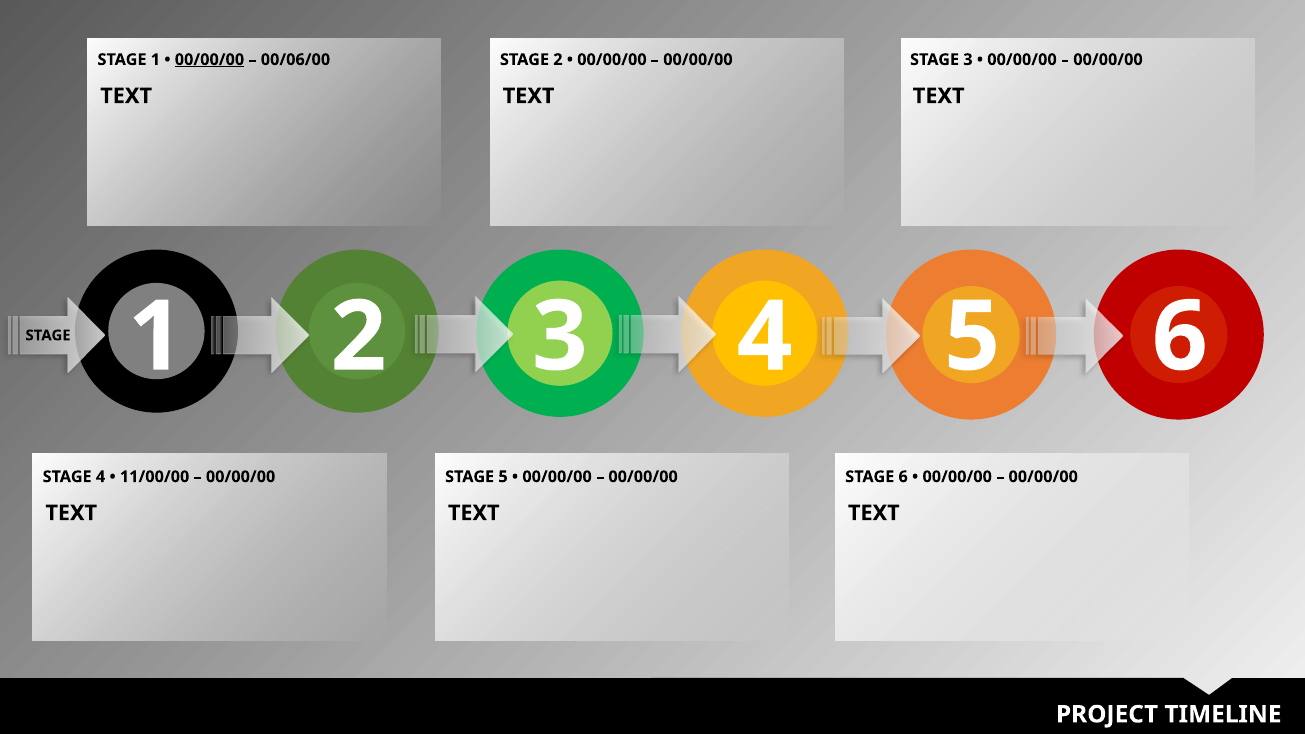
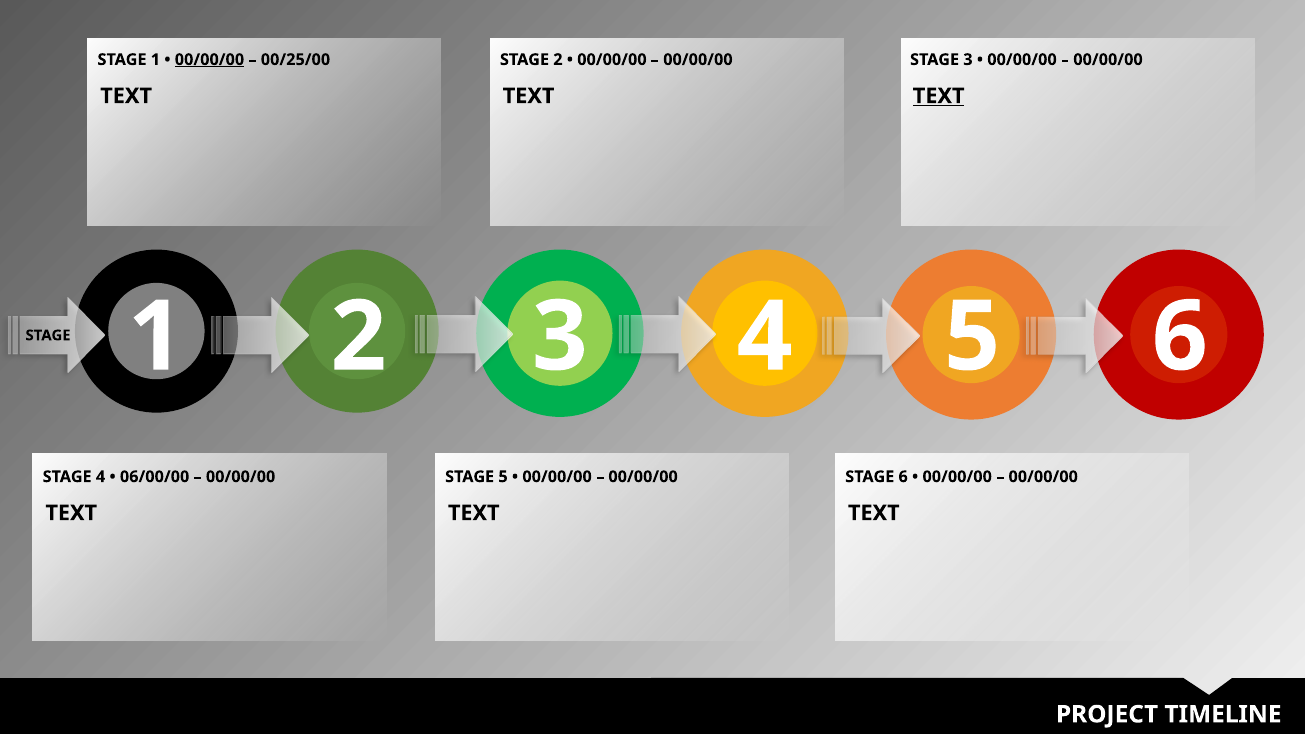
00/06/00: 00/06/00 -> 00/25/00
TEXT at (939, 96) underline: none -> present
11/00/00: 11/00/00 -> 06/00/00
